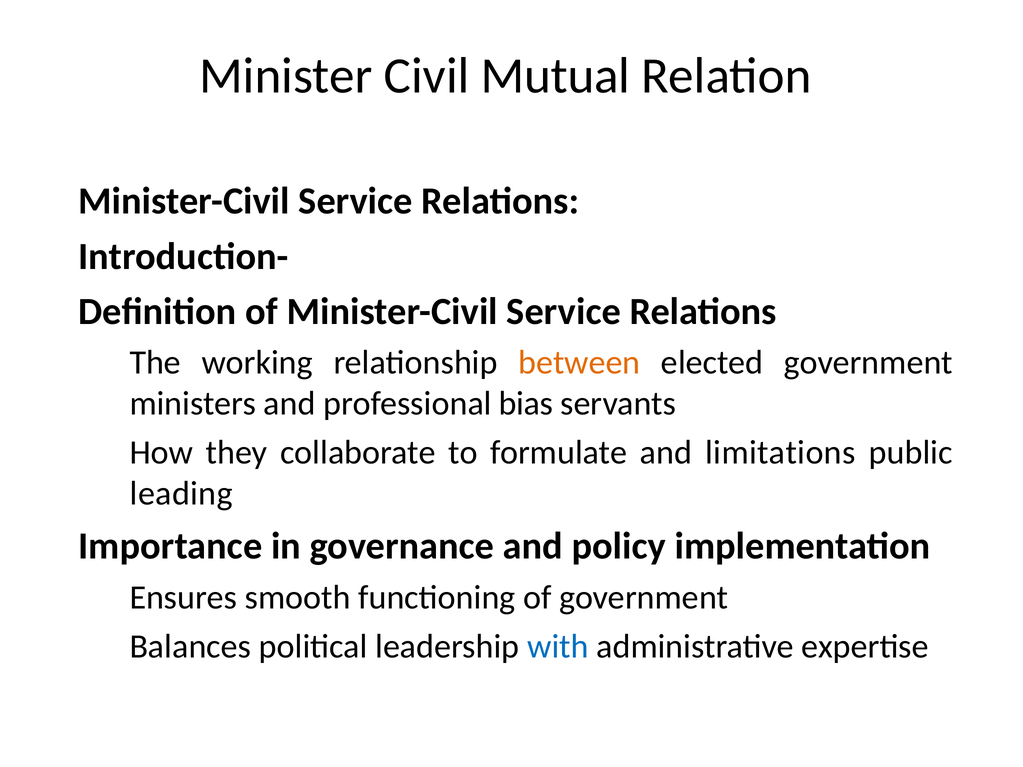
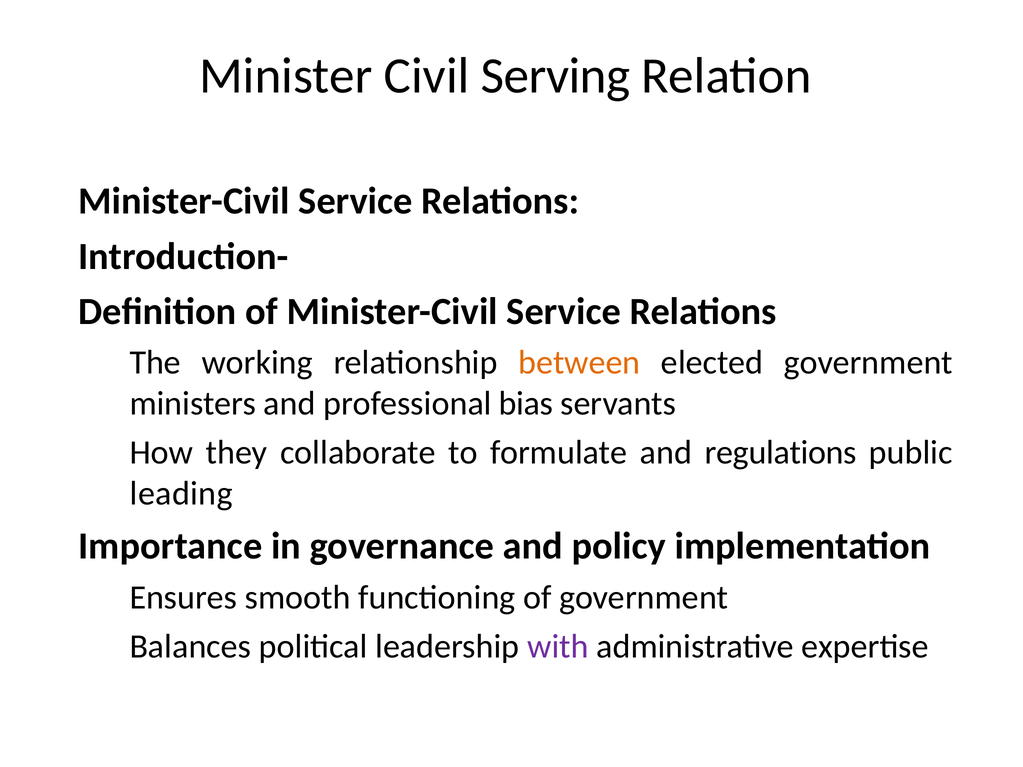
Mutual: Mutual -> Serving
limitations: limitations -> regulations
with colour: blue -> purple
